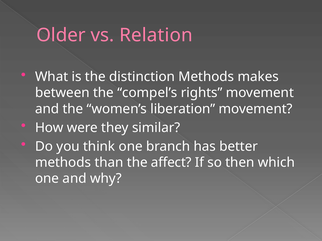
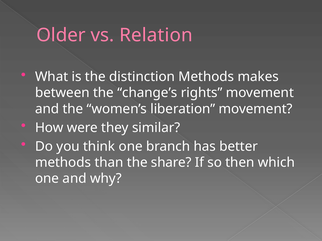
compel’s: compel’s -> change’s
affect: affect -> share
